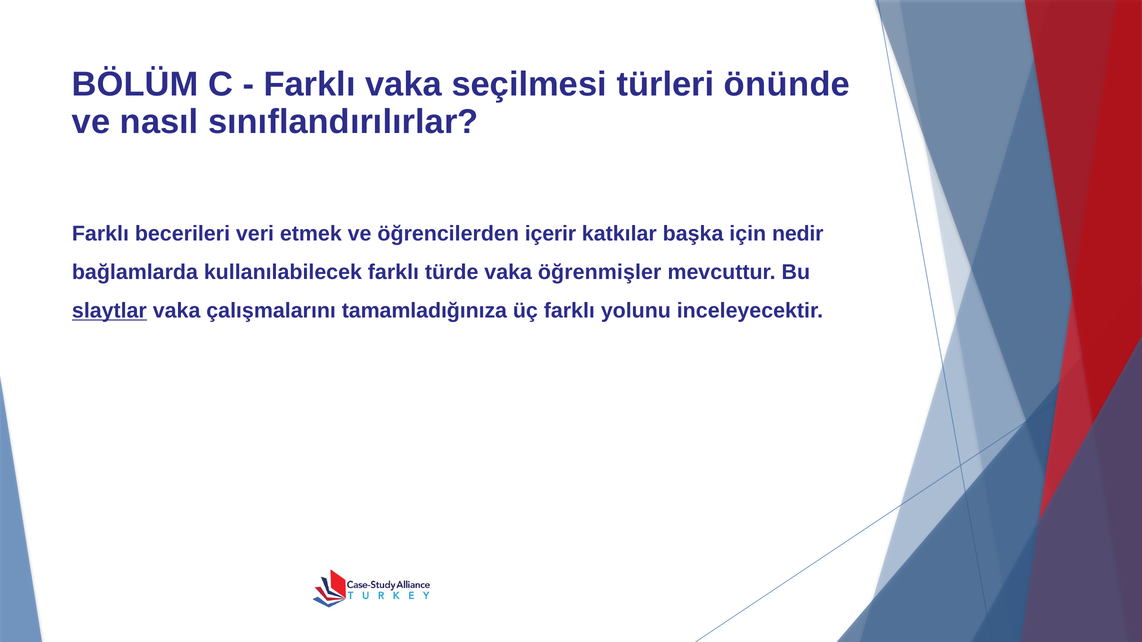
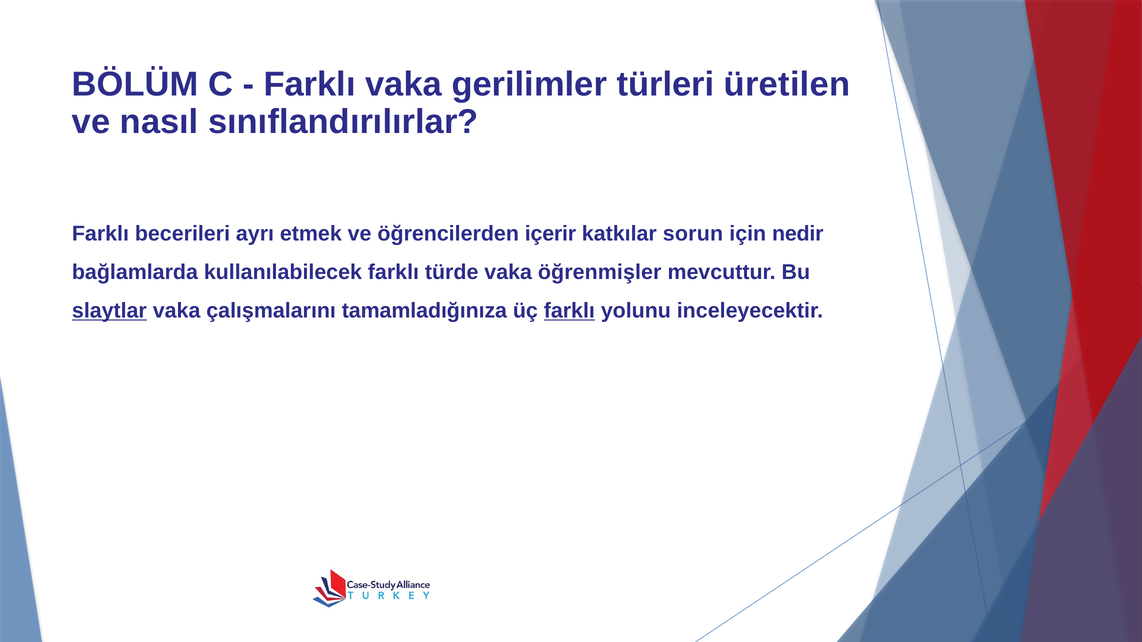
seçilmesi: seçilmesi -> gerilimler
önünde: önünde -> üretilen
veri: veri -> ayrı
başka: başka -> sorun
farklı at (569, 311) underline: none -> present
